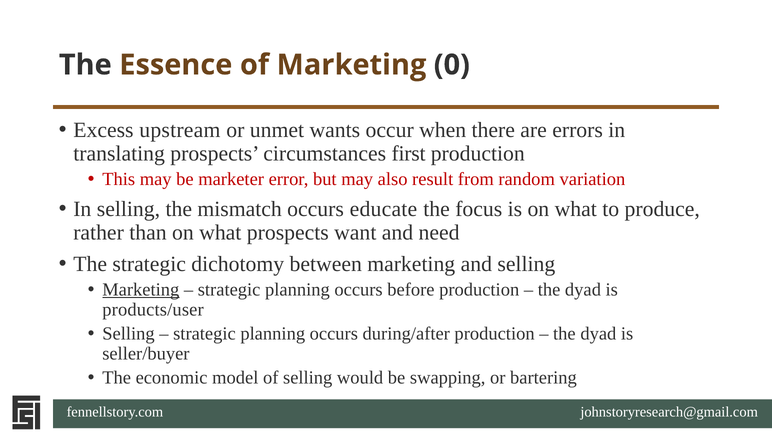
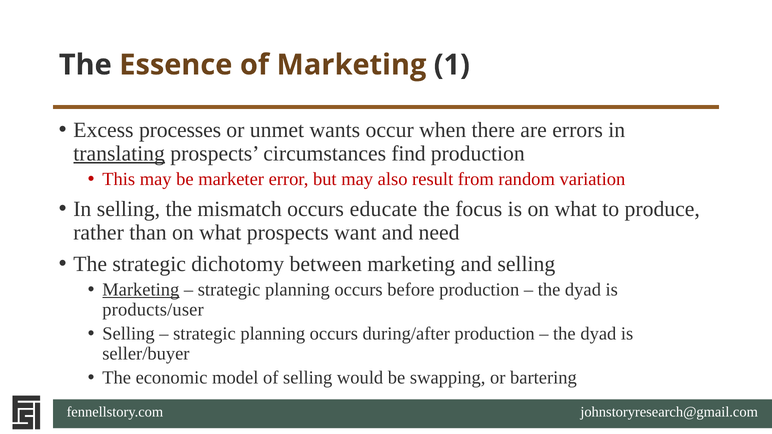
0: 0 -> 1
upstream: upstream -> processes
translating underline: none -> present
first: first -> find
